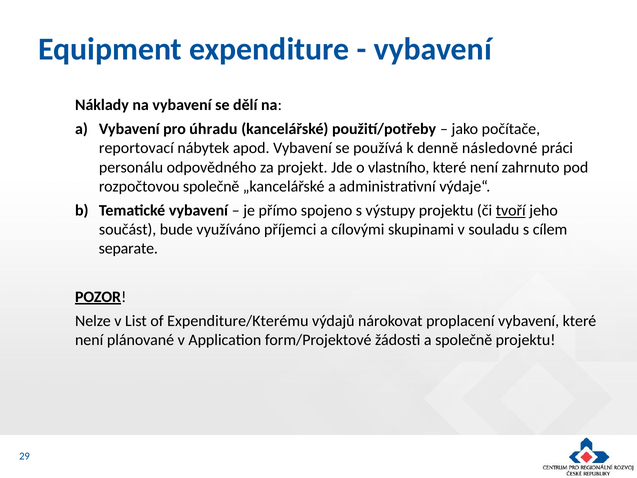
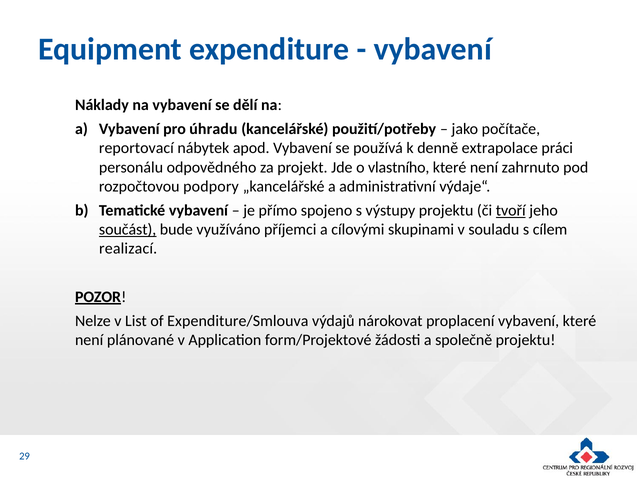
následovné: následovné -> extrapolace
rozpočtovou společně: společně -> podpory
součást underline: none -> present
separate: separate -> realizací
Expenditure/Kterému: Expenditure/Kterému -> Expenditure/Smlouva
